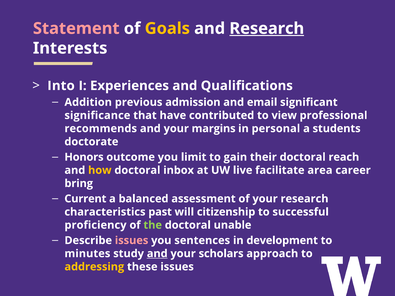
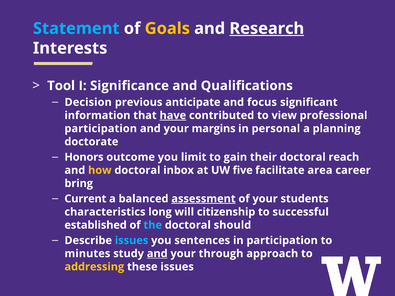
Statement colour: pink -> light blue
Into: Into -> Tool
Experiences: Experiences -> Significance
Addition: Addition -> Decision
admission: admission -> anticipate
email: email -> focus
significance: significance -> information
have underline: none -> present
recommends at (101, 129): recommends -> participation
students: students -> planning
live: live -> five
assessment underline: none -> present
your research: research -> students
past: past -> long
proficiency: proficiency -> established
the colour: light green -> light blue
unable: unable -> should
issues at (132, 241) colour: pink -> light blue
in development: development -> participation
scholars: scholars -> through
